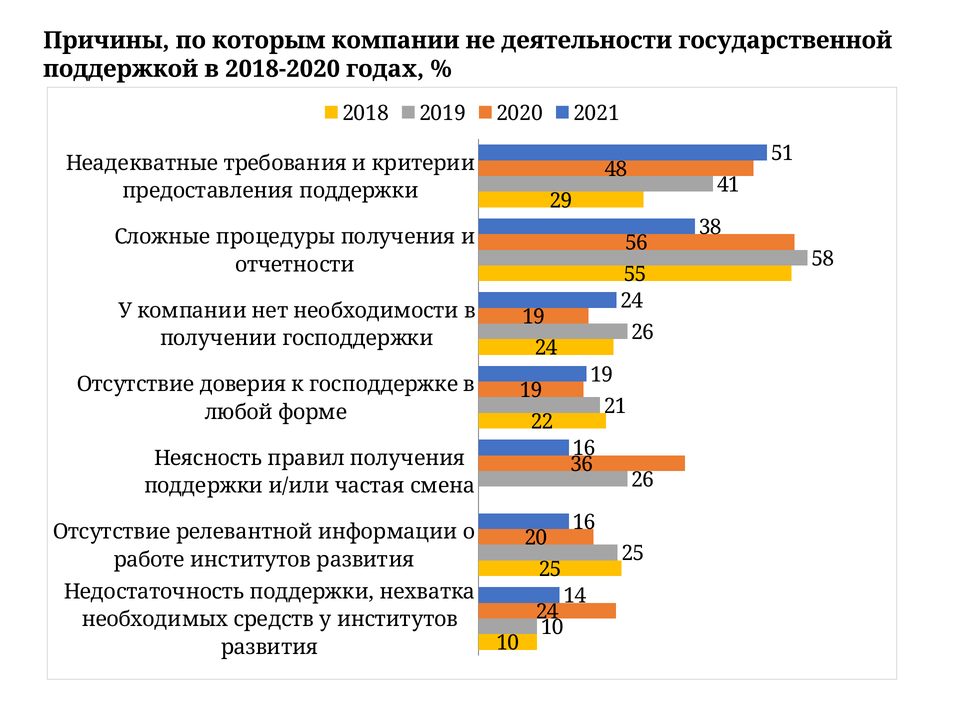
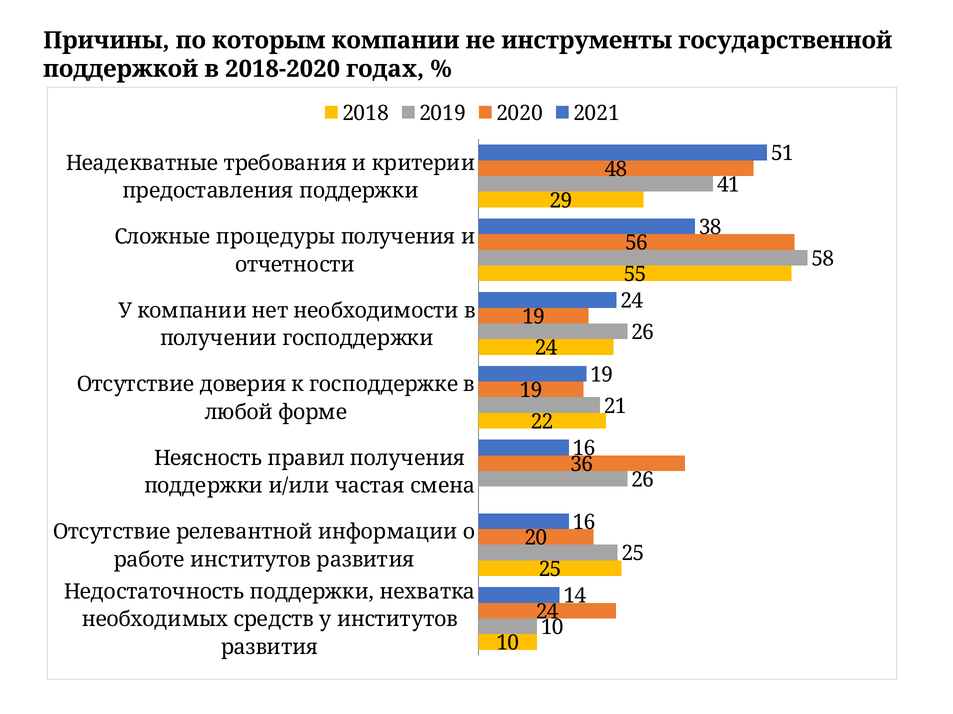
деятельности: деятельности -> инструменты
